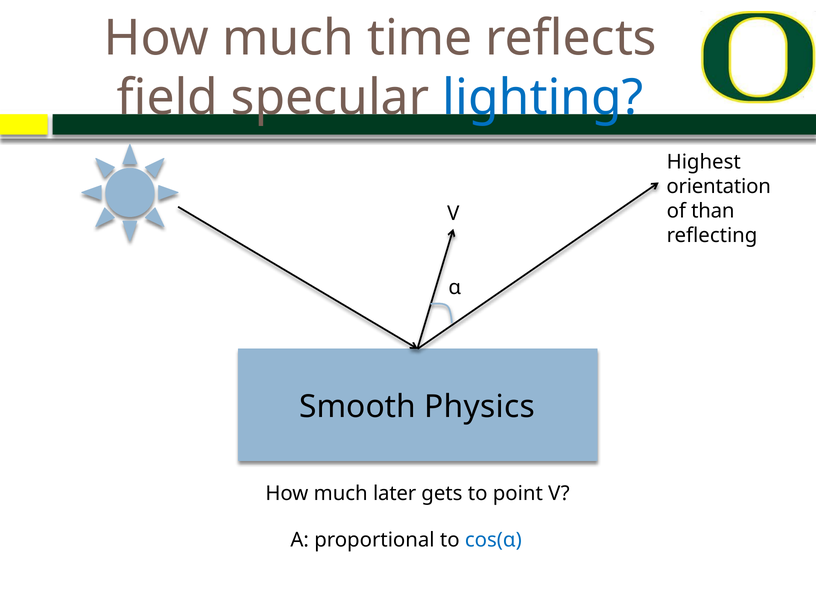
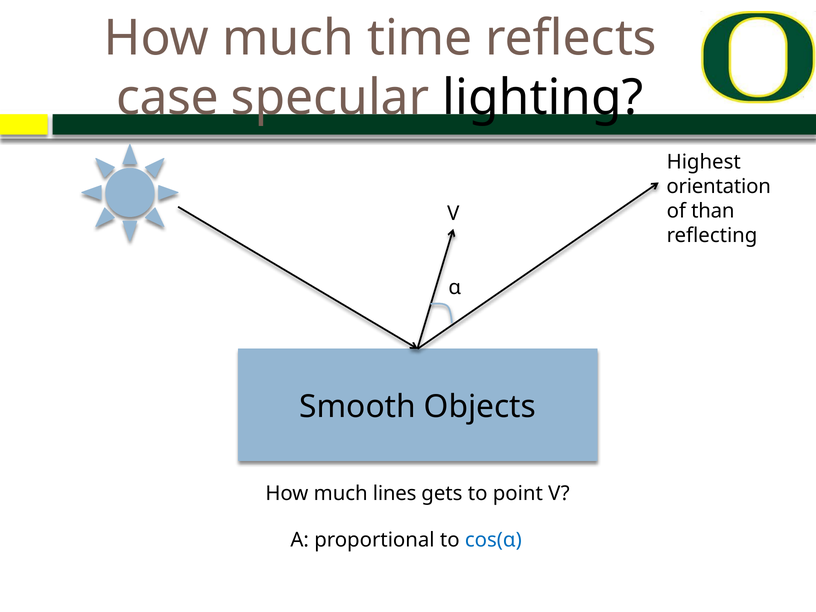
field: field -> case
lighting colour: blue -> black
Physics: Physics -> Objects
later: later -> lines
